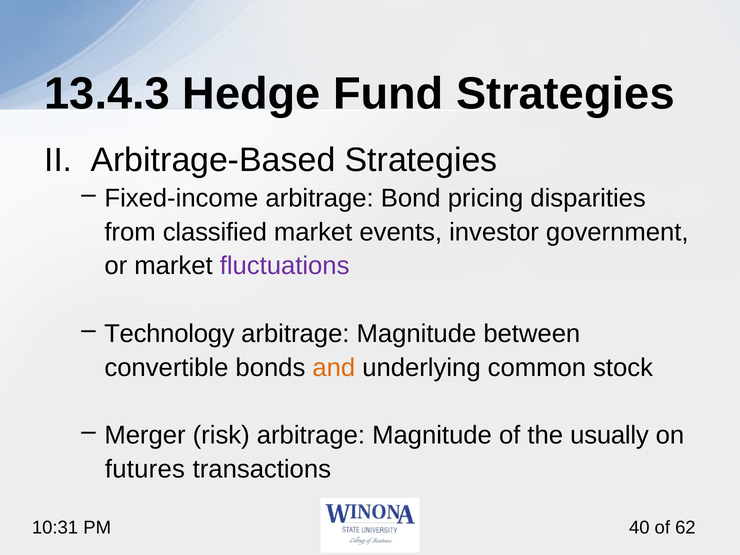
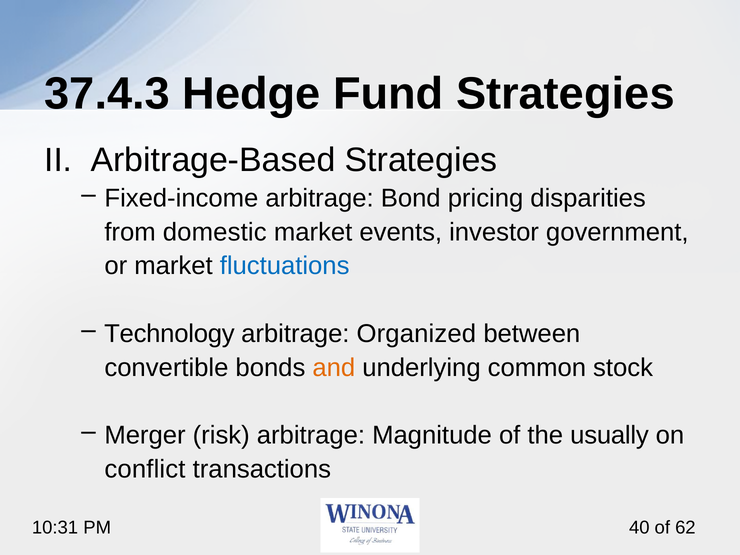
13.4.3: 13.4.3 -> 37.4.3
classified: classified -> domestic
fluctuations colour: purple -> blue
Magnitude at (416, 334): Magnitude -> Organized
futures: futures -> conflict
